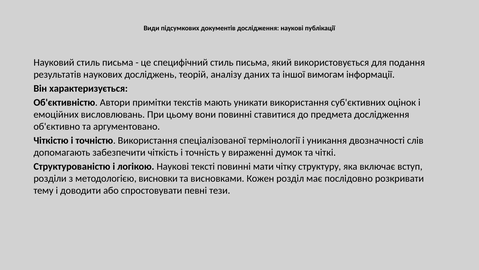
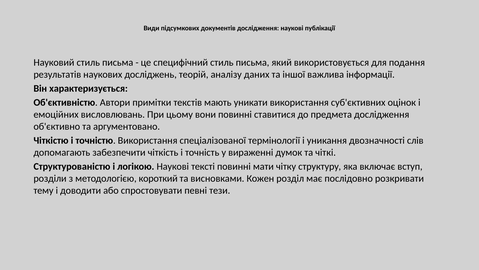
вимогам: вимогам -> важлива
висновки: висновки -> короткий
